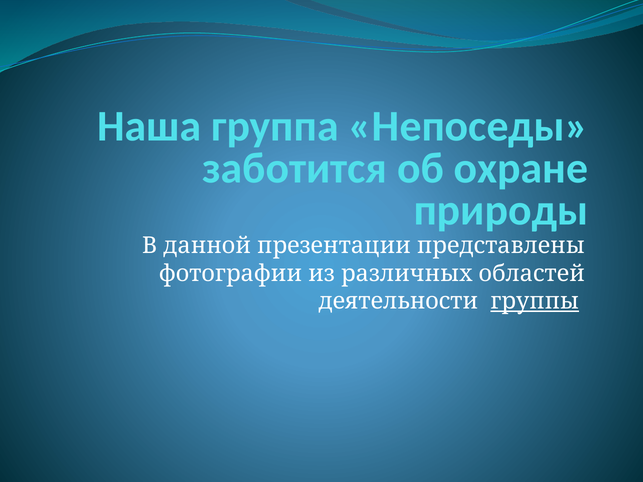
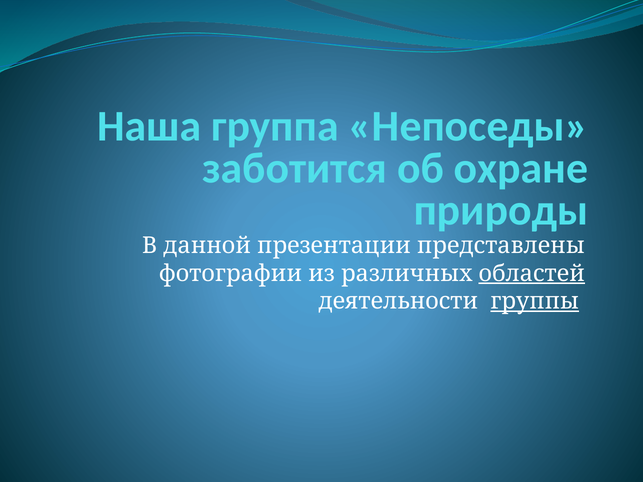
областей underline: none -> present
